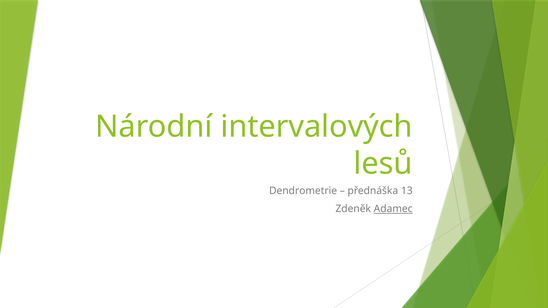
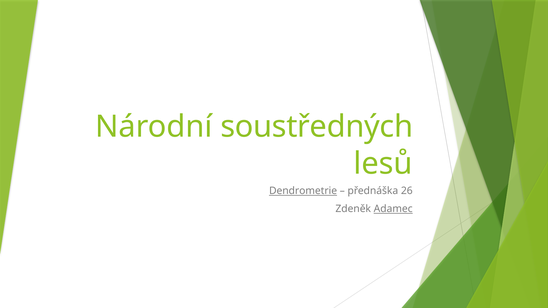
intervalových: intervalových -> soustředných
Dendrometrie underline: none -> present
13: 13 -> 26
